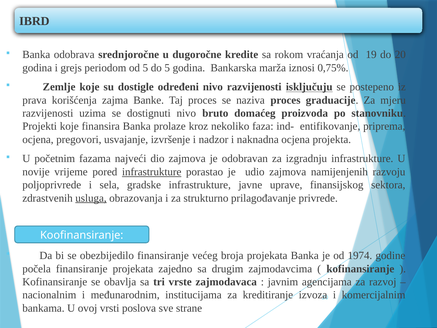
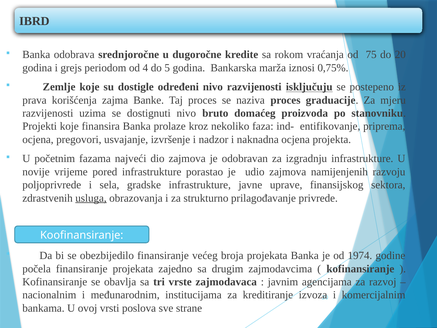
19: 19 -> 75
od 5: 5 -> 4
infrastrukture at (152, 172) underline: present -> none
